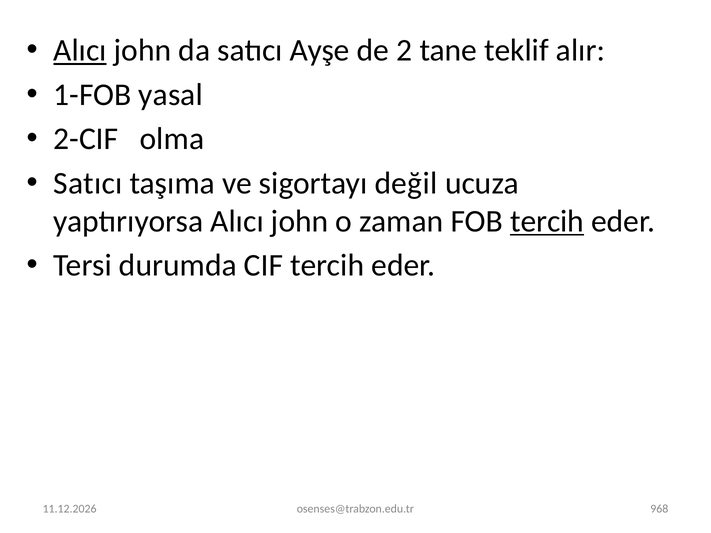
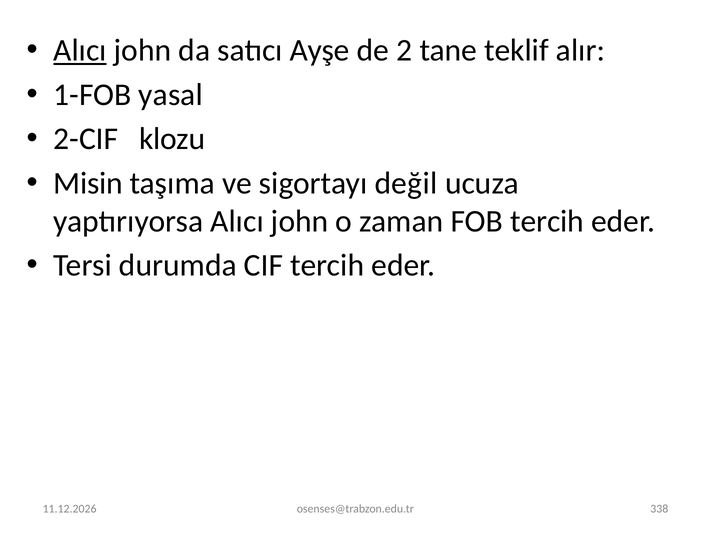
olma: olma -> klozu
Satıcı at (88, 183): Satıcı -> Misin
tercih at (547, 221) underline: present -> none
968: 968 -> 338
